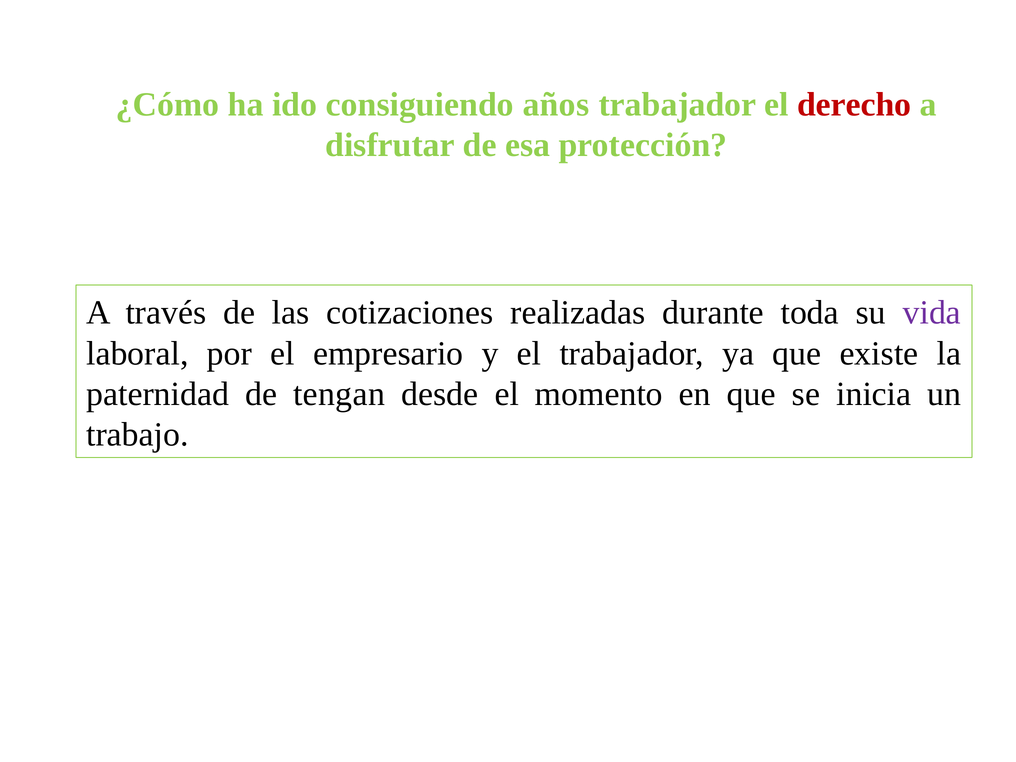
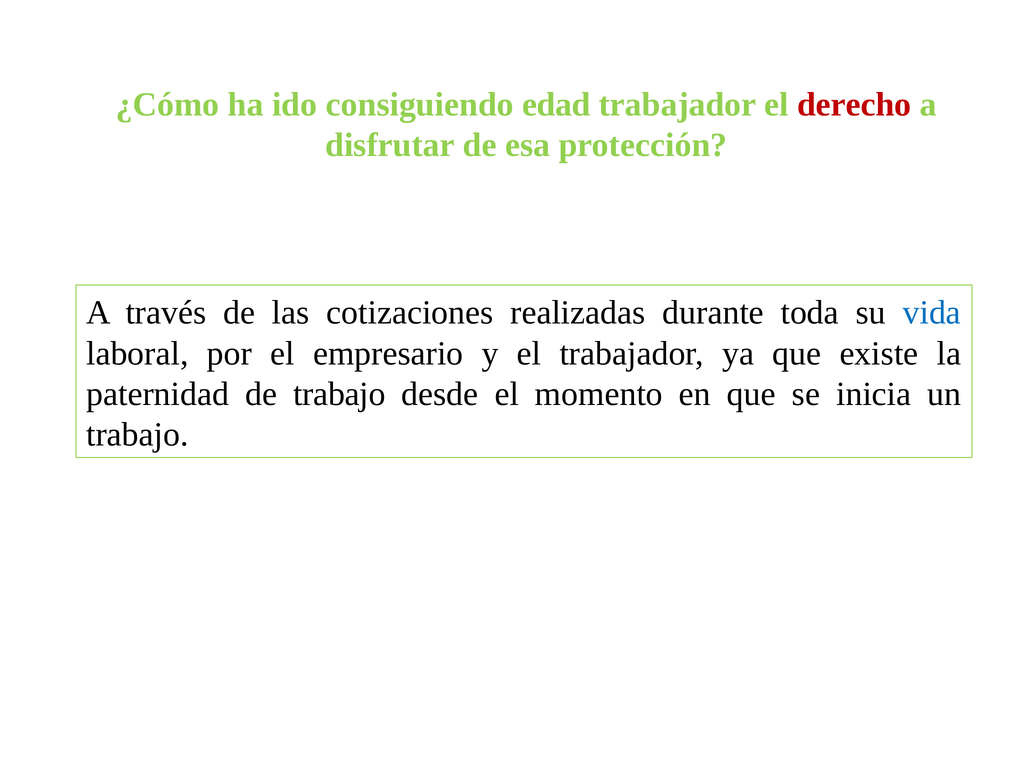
años: años -> edad
vida colour: purple -> blue
de tengan: tengan -> trabajo
